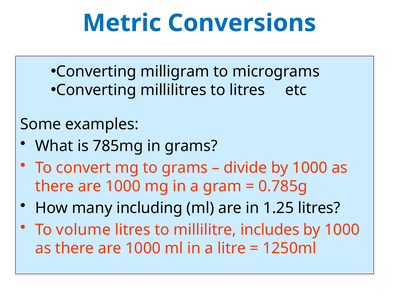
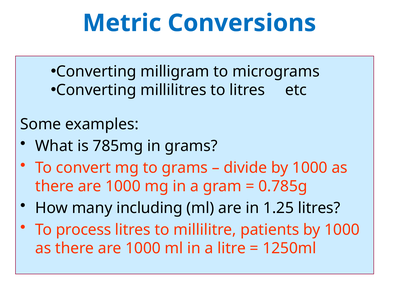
volume: volume -> process
includes: includes -> patients
